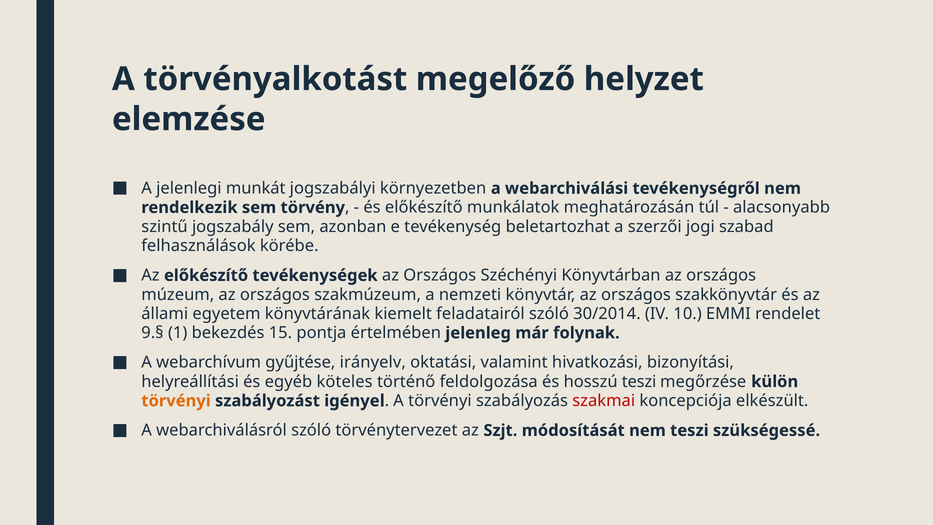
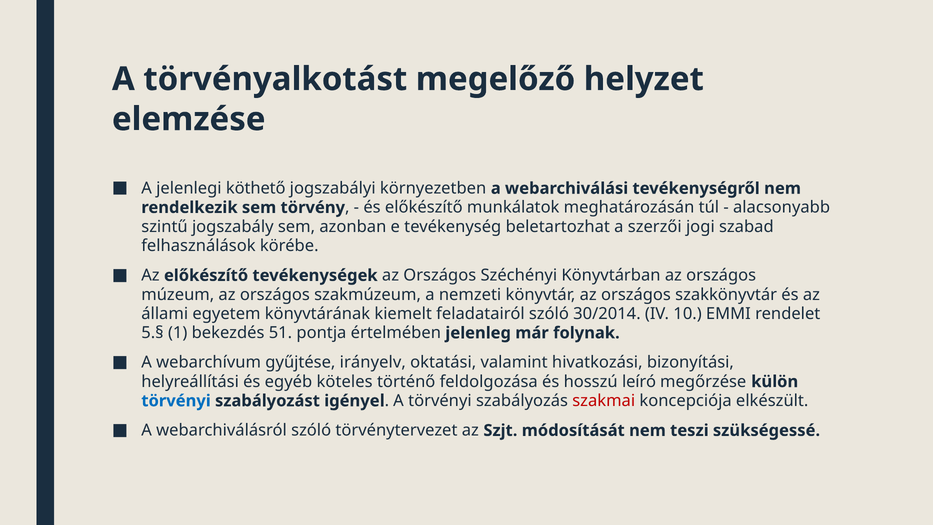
munkát: munkát -> köthető
9.§: 9.§ -> 5.§
15: 15 -> 51
hosszú teszi: teszi -> leíró
törvényi at (176, 401) colour: orange -> blue
